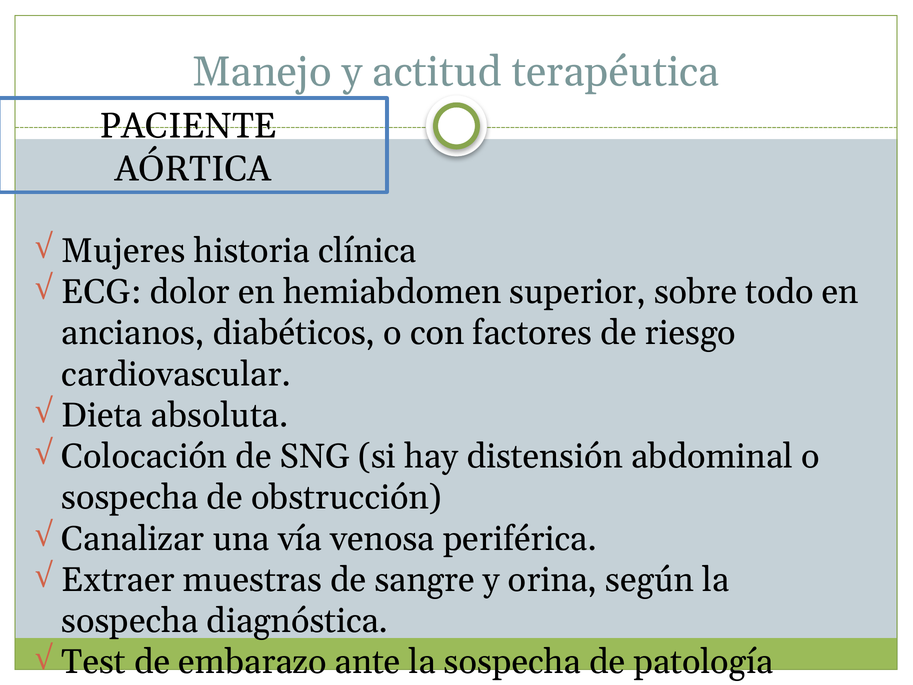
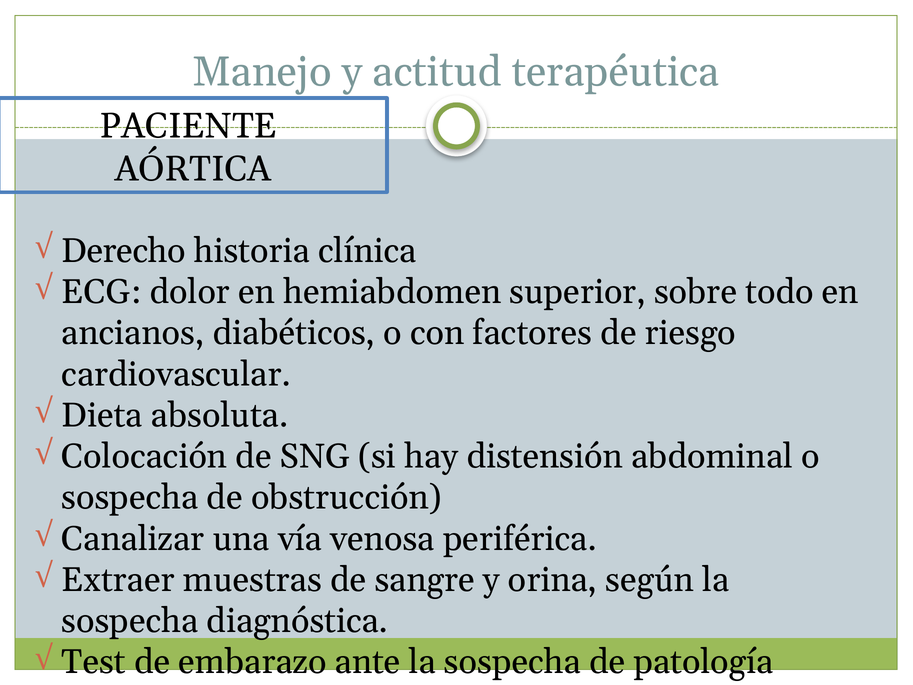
Mujeres: Mujeres -> Derecho
